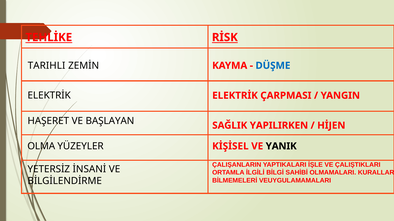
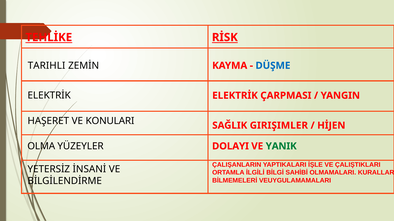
BAŞLAYAN: BAŞLAYAN -> KONULARI
YAPILIRKEN: YAPILIRKEN -> GIRIŞIMLER
KİŞİSEL: KİŞİSEL -> DOLAYI
YANIK colour: black -> green
